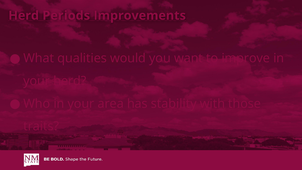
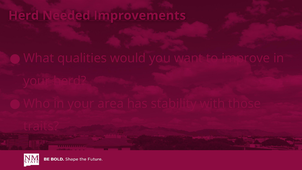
Periods: Periods -> Needed
